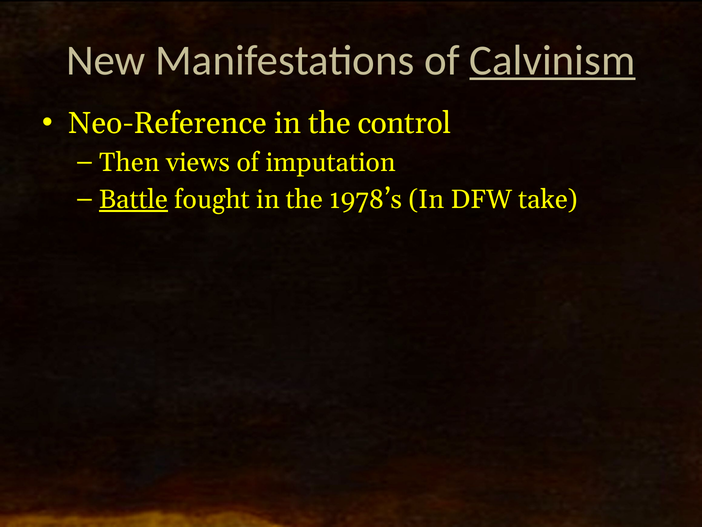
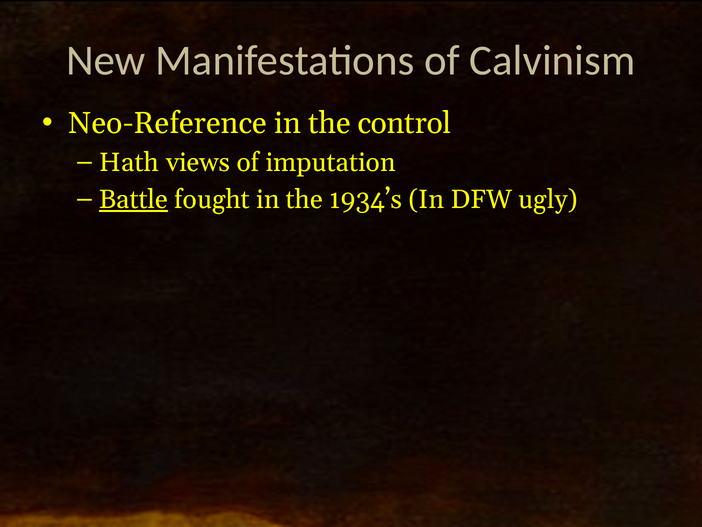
Calvinism underline: present -> none
Then: Then -> Hath
1978’s: 1978’s -> 1934’s
take: take -> ugly
